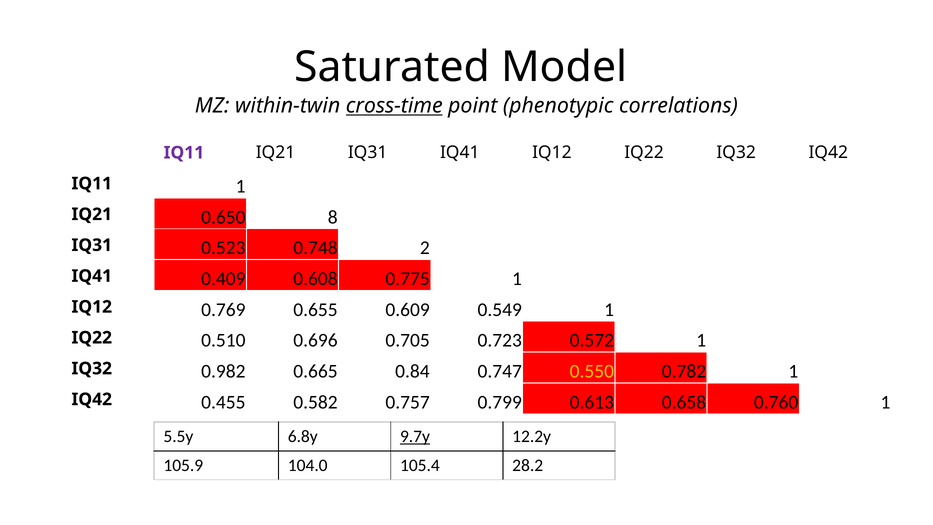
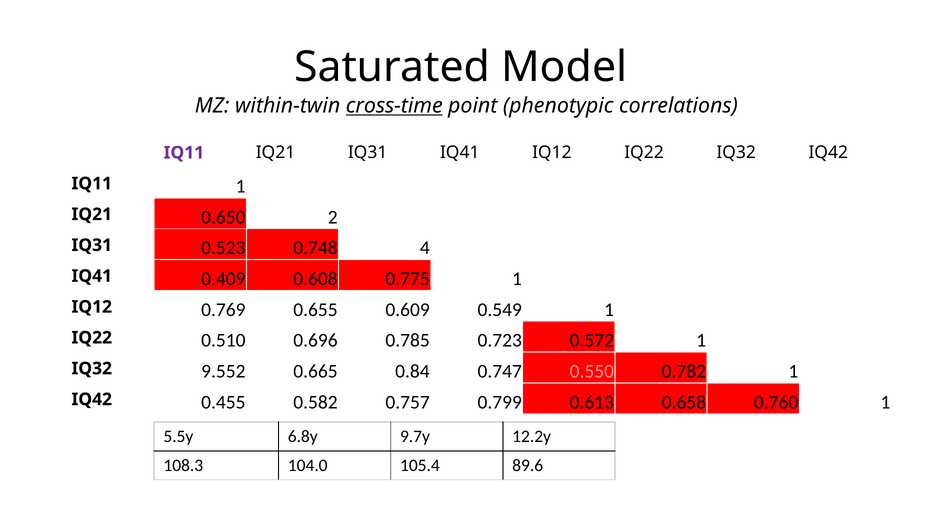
8: 8 -> 2
2: 2 -> 4
0.705: 0.705 -> 0.785
0.982: 0.982 -> 9.552
0.550 colour: yellow -> pink
9.7y underline: present -> none
105.9: 105.9 -> 108.3
28.2: 28.2 -> 89.6
